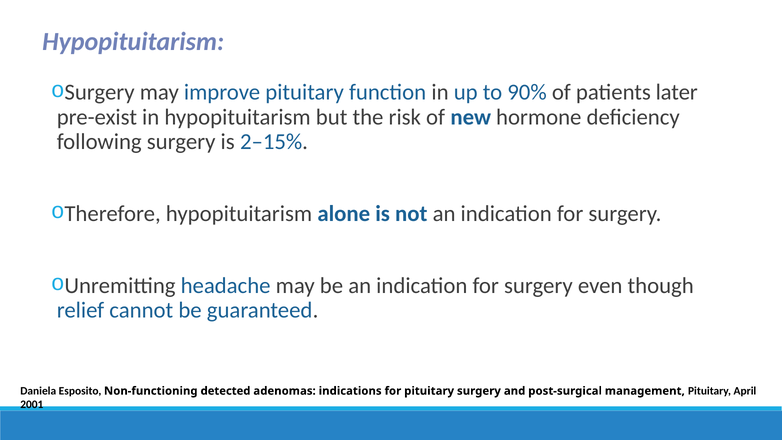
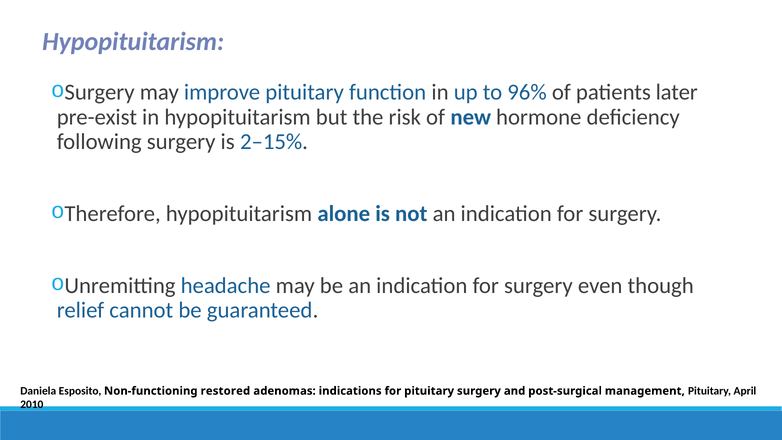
90%: 90% -> 96%
detected: detected -> restored
2001: 2001 -> 2010
